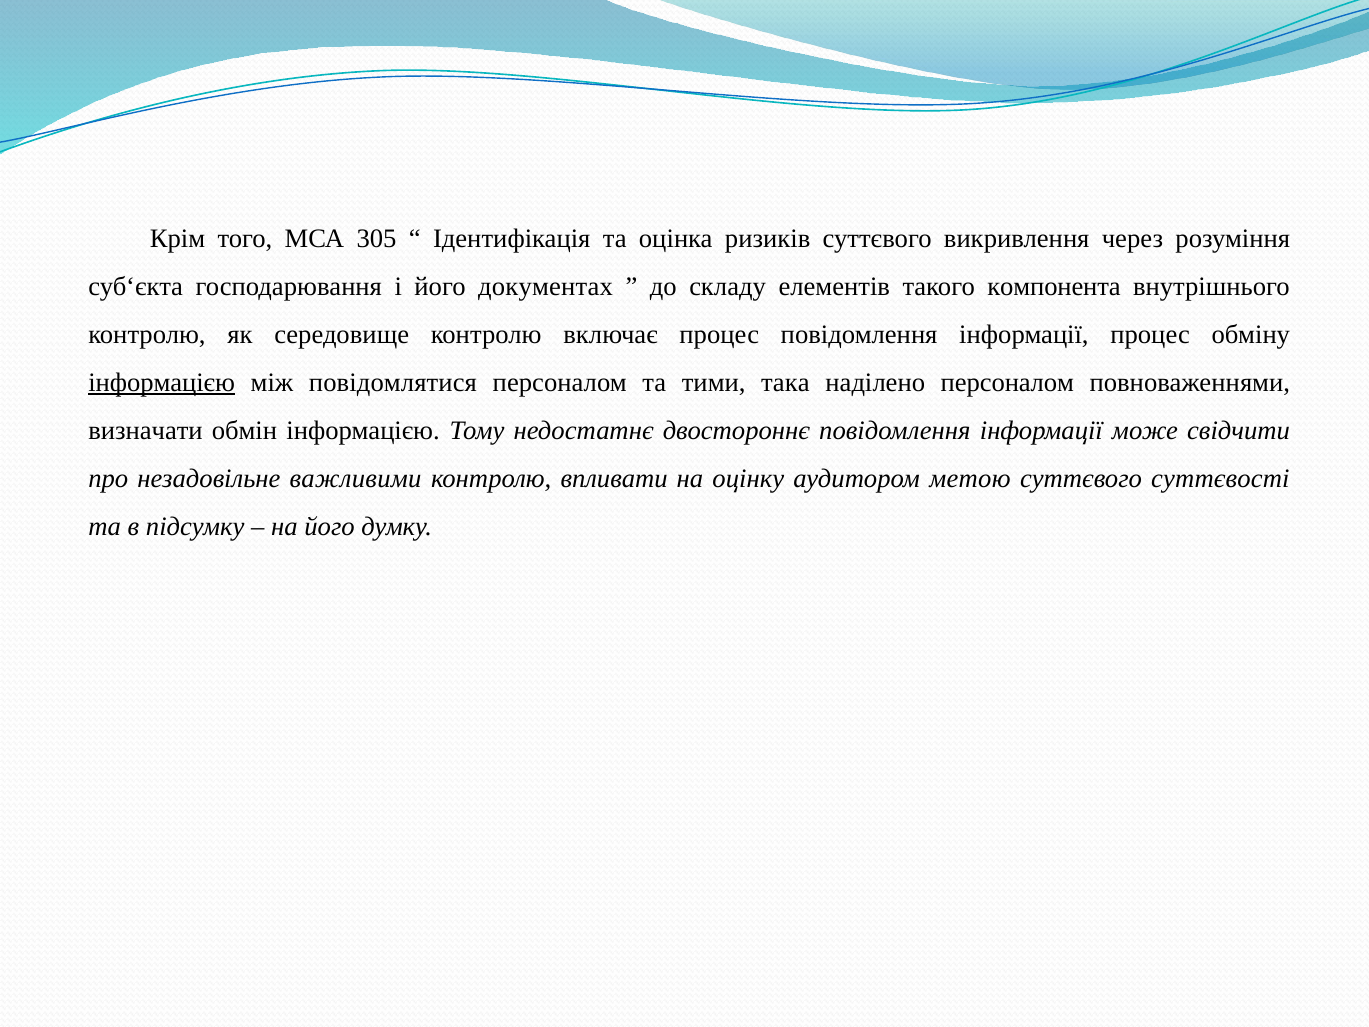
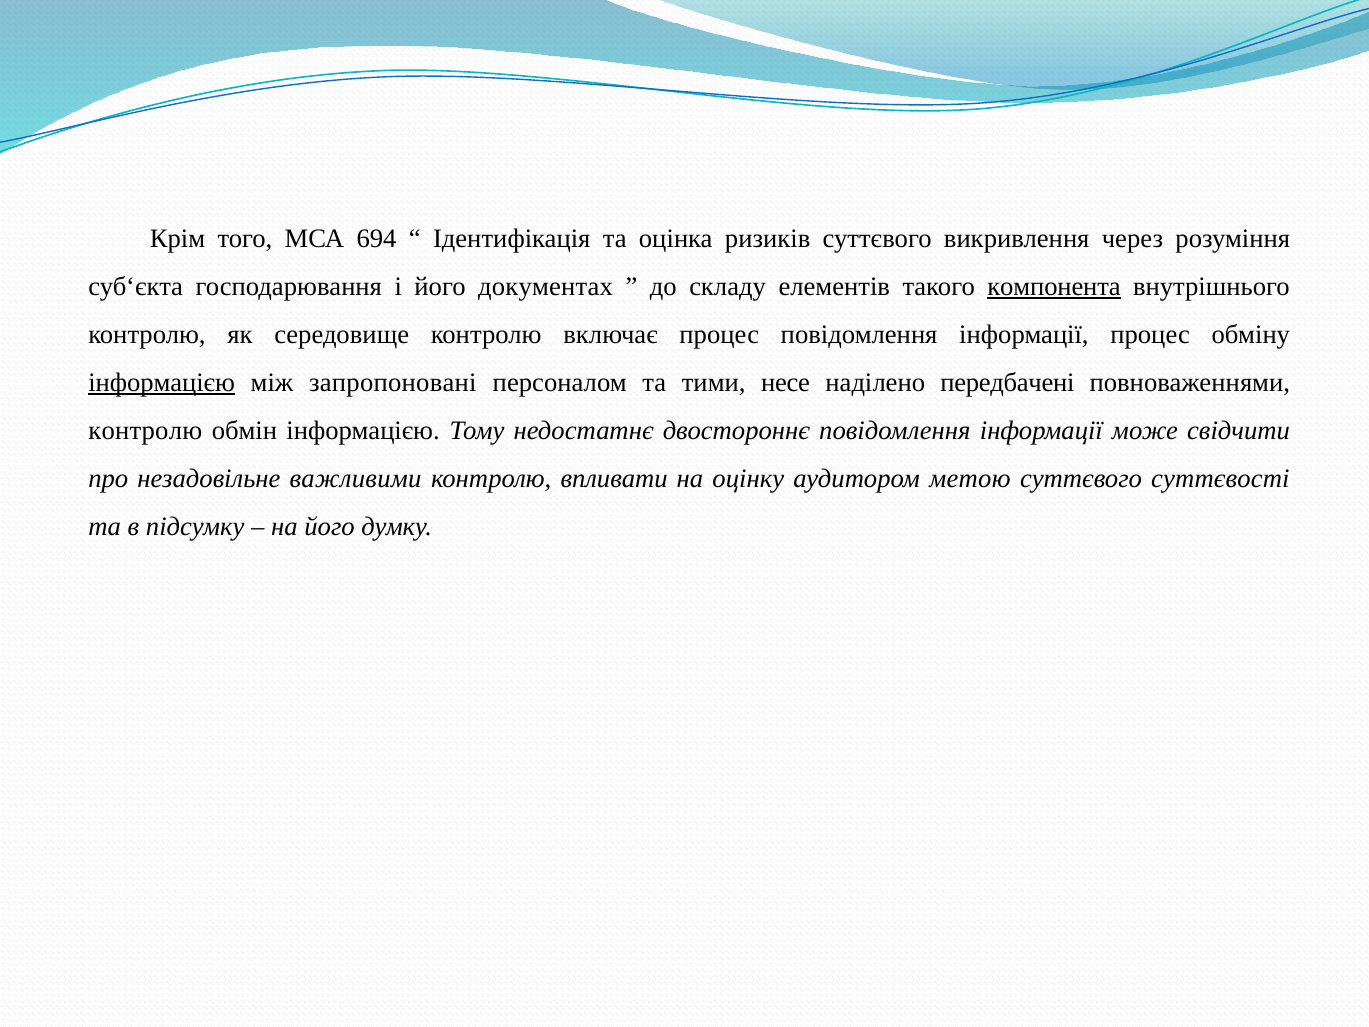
305: 305 -> 694
компонента underline: none -> present
повідомлятися: повідомлятися -> запропоновані
така: така -> несе
наділено персоналом: персоналом -> передбачені
визначати at (145, 430): визначати -> контролю
